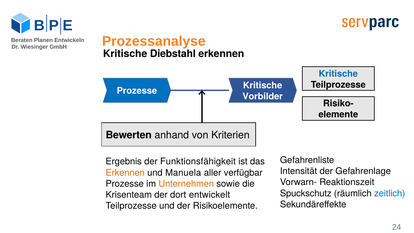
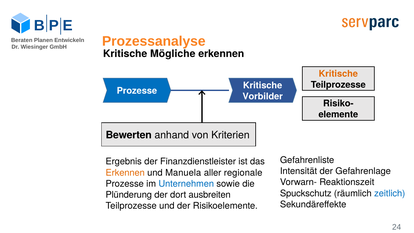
Diebstahl: Diebstahl -> Mögliche
Kritische at (338, 74) colour: blue -> orange
Funktionsfähigkeit: Funktionsfähigkeit -> Finanzdienstleister
verfügbar: verfügbar -> regionale
Unternehmen colour: orange -> blue
Krisenteam: Krisenteam -> Plünderung
entwickelt: entwickelt -> ausbreiten
